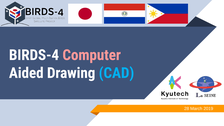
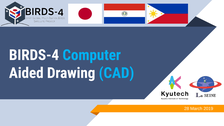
Computer colour: pink -> light blue
